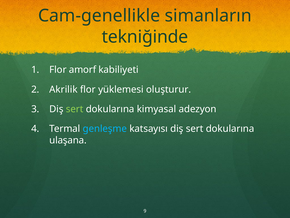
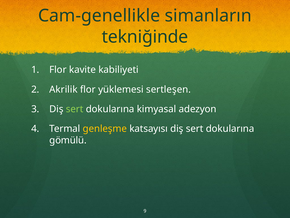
amorf: amorf -> kavite
oluşturur: oluşturur -> sertleşen
genleşme colour: light blue -> yellow
ulaşana: ulaşana -> gömülü
